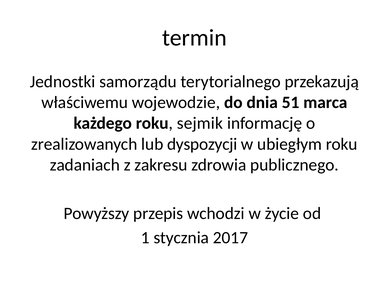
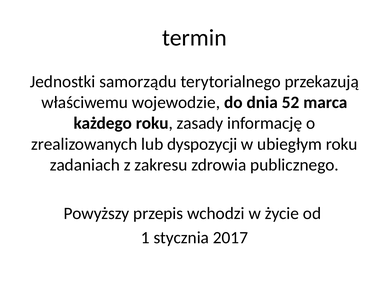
51: 51 -> 52
sejmik: sejmik -> zasady
